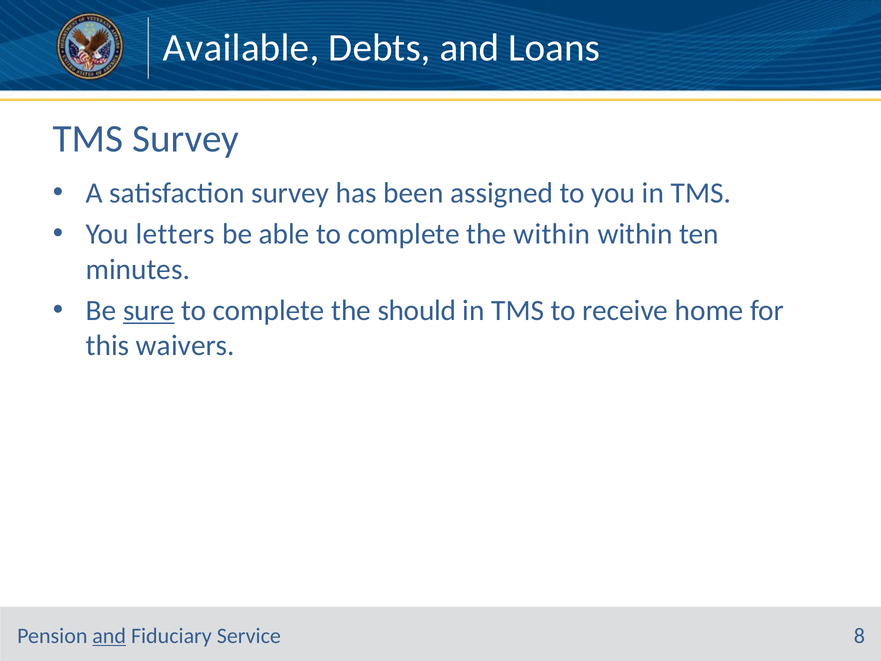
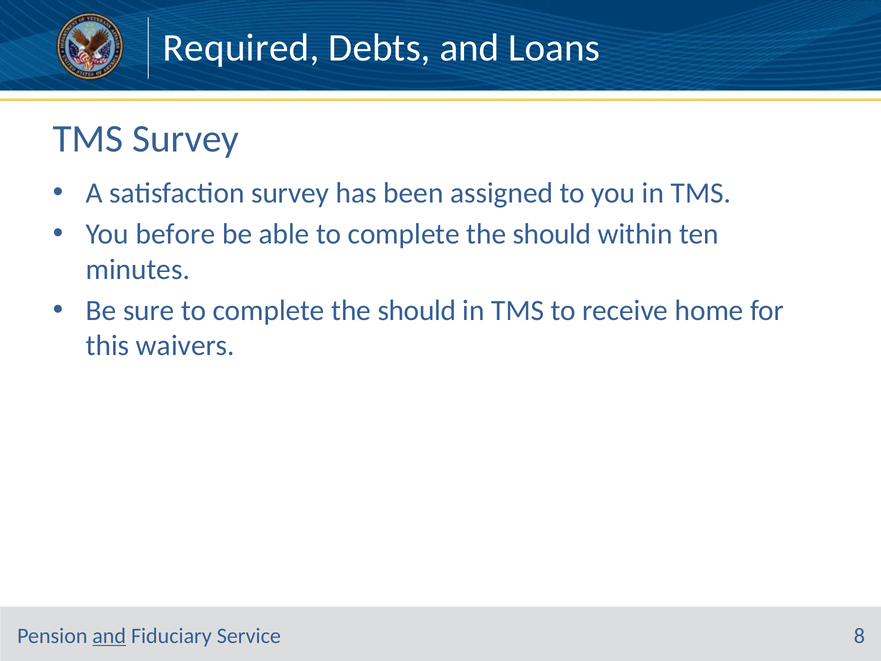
Available: Available -> Required
letters: letters -> before
within at (552, 234): within -> should
sure underline: present -> none
